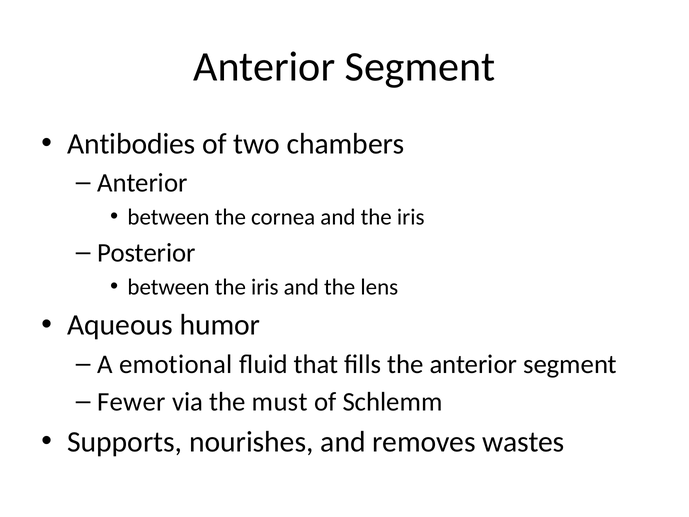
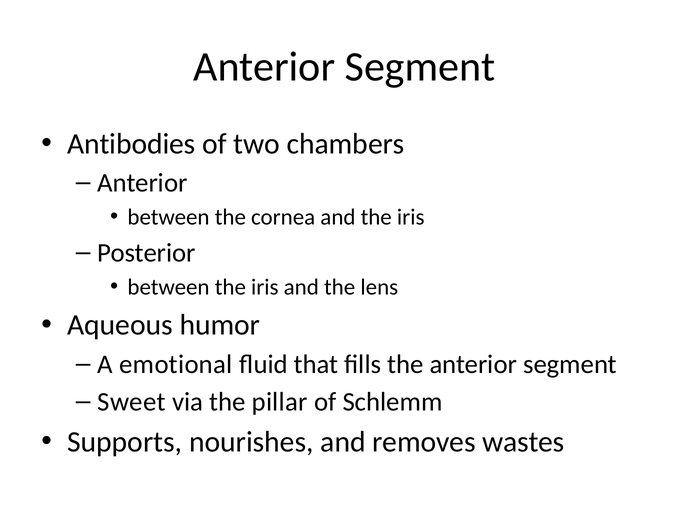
Fewer: Fewer -> Sweet
must: must -> pillar
